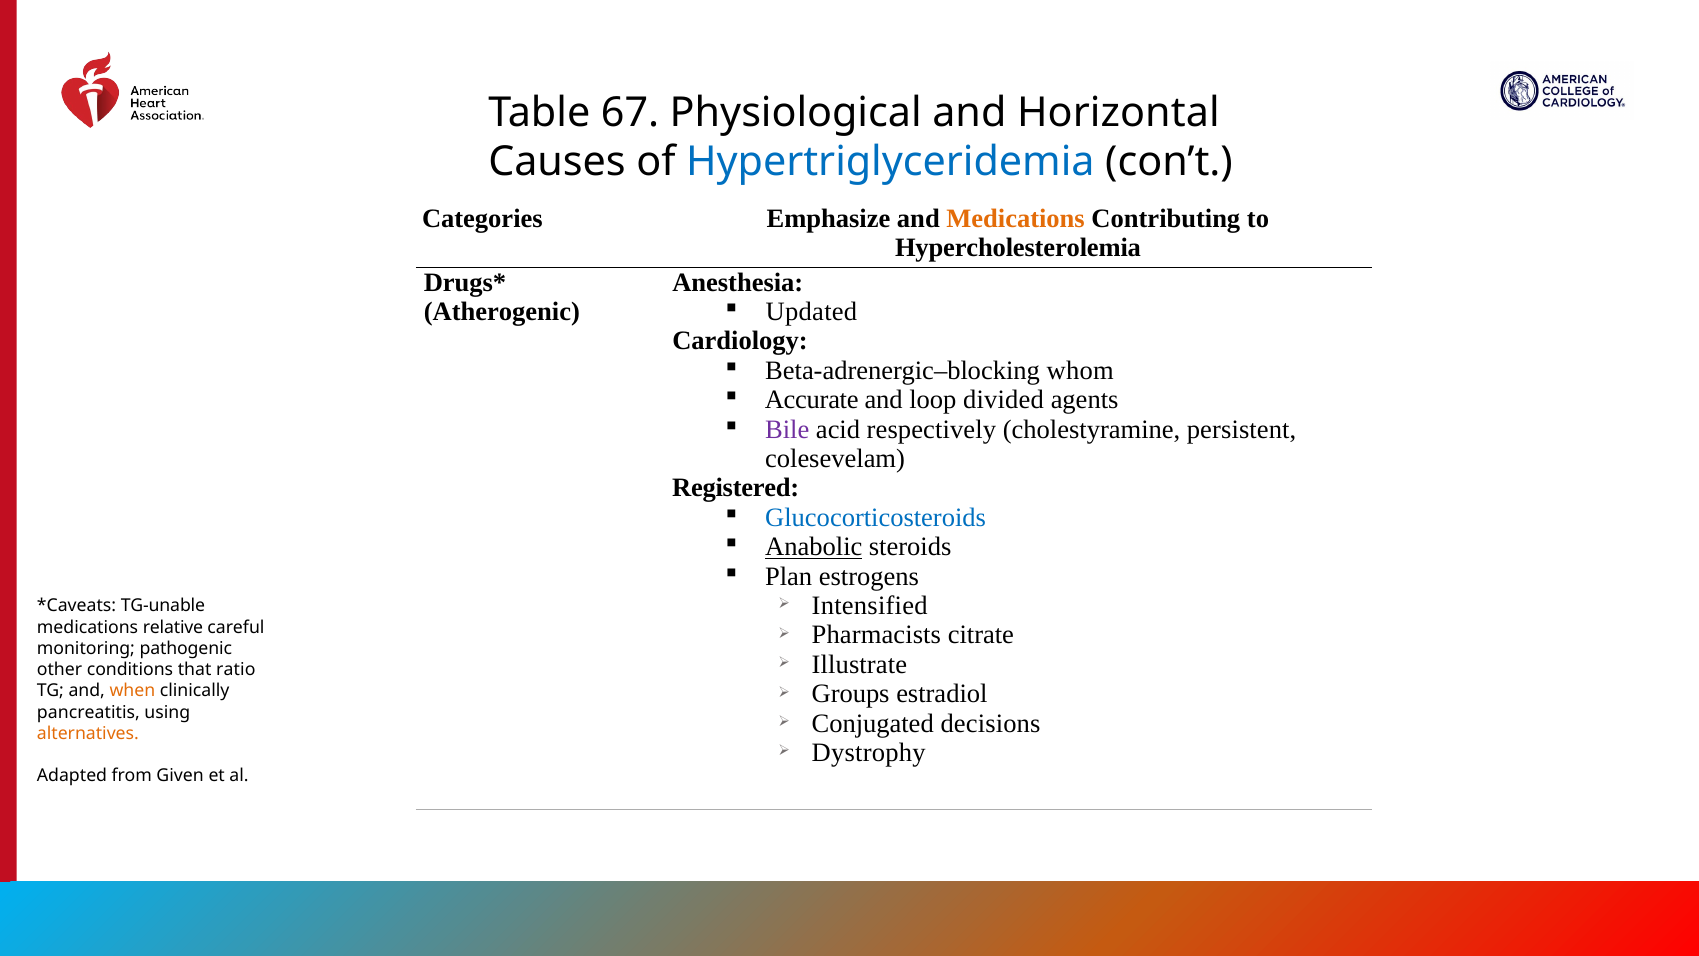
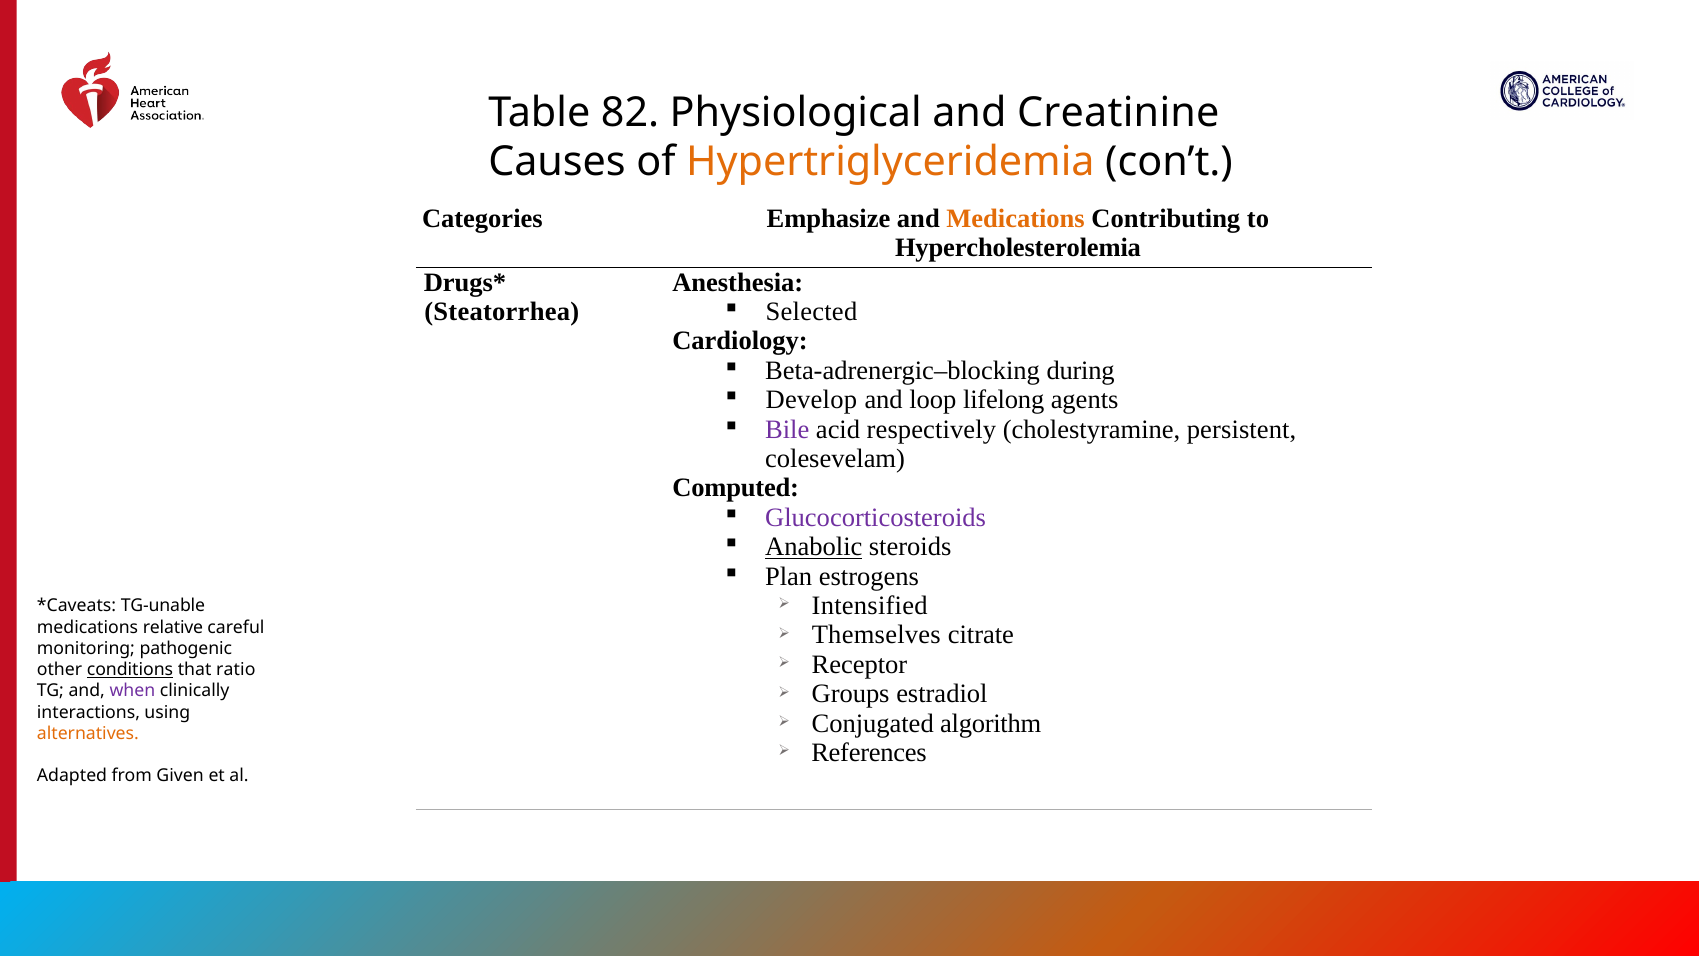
67: 67 -> 82
Horizontal: Horizontal -> Creatinine
Hypertriglyceridemia colour: blue -> orange
Updated: Updated -> Selected
Atherogenic: Atherogenic -> Steatorrhea
whom: whom -> during
Accurate: Accurate -> Develop
divided: divided -> lifelong
Registered: Registered -> Computed
Glucocorticosteroids colour: blue -> purple
Pharmacists: Pharmacists -> Themselves
Illustrate: Illustrate -> Receptor
conditions underline: none -> present
when colour: orange -> purple
pancreatitis: pancreatitis -> interactions
decisions: decisions -> algorithm
Dystrophy: Dystrophy -> References
